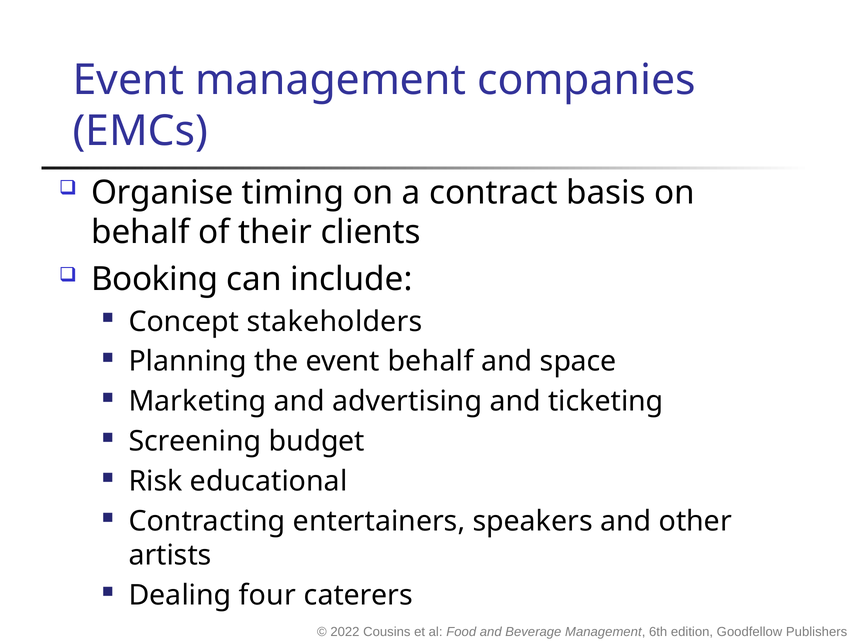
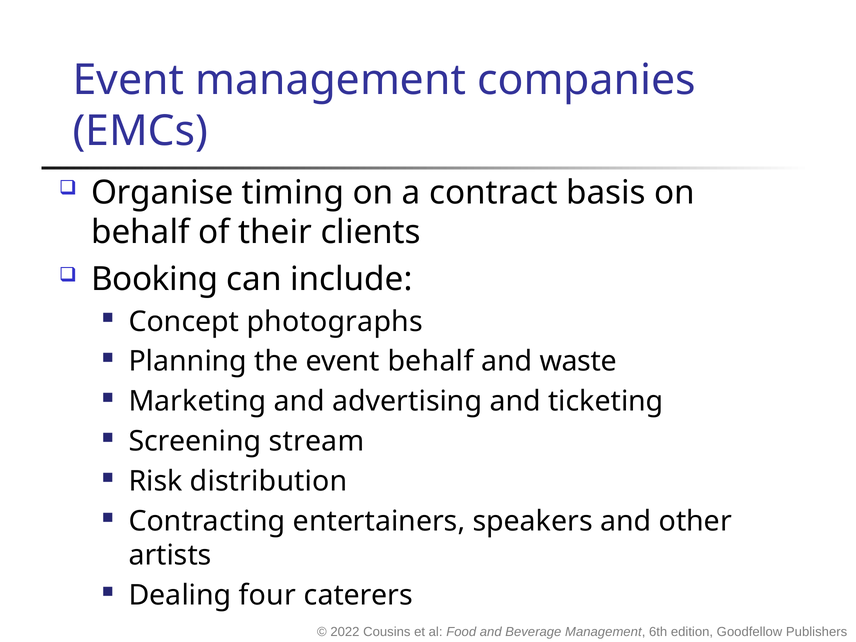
stakeholders: stakeholders -> photographs
space: space -> waste
budget: budget -> stream
educational: educational -> distribution
